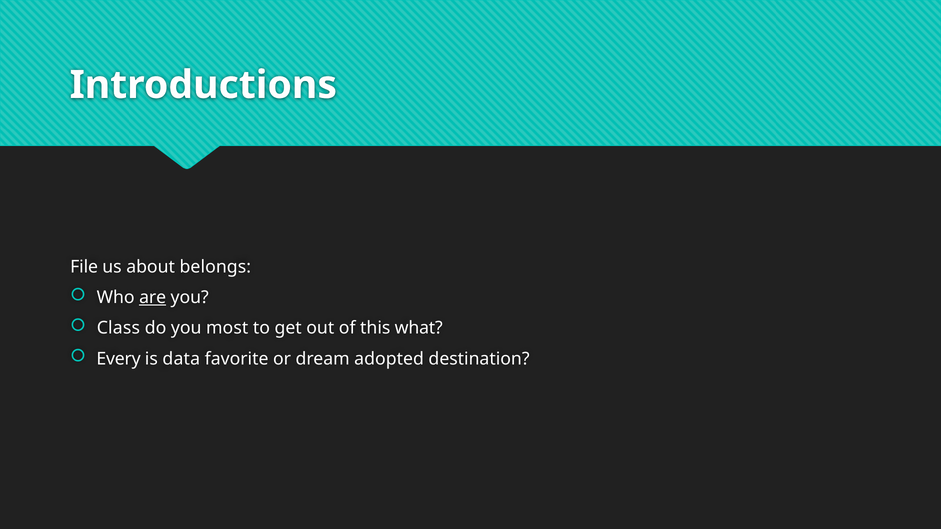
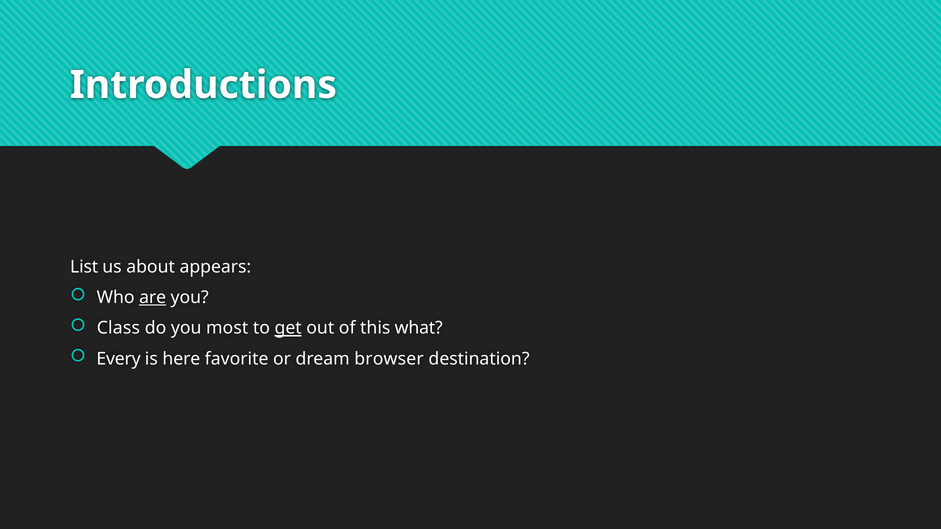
File: File -> List
belongs: belongs -> appears
get underline: none -> present
data: data -> here
adopted: adopted -> browser
